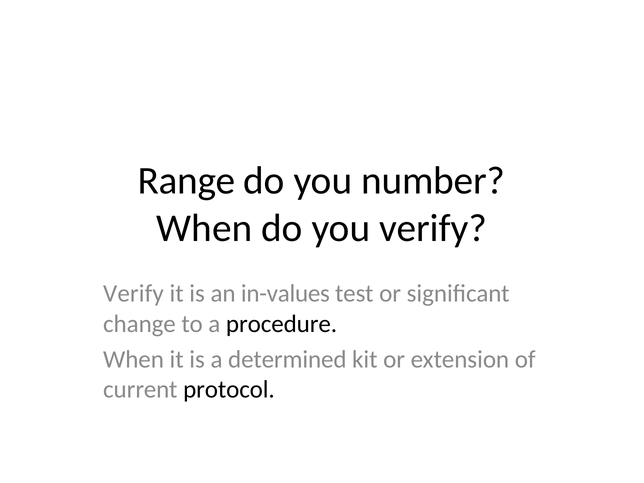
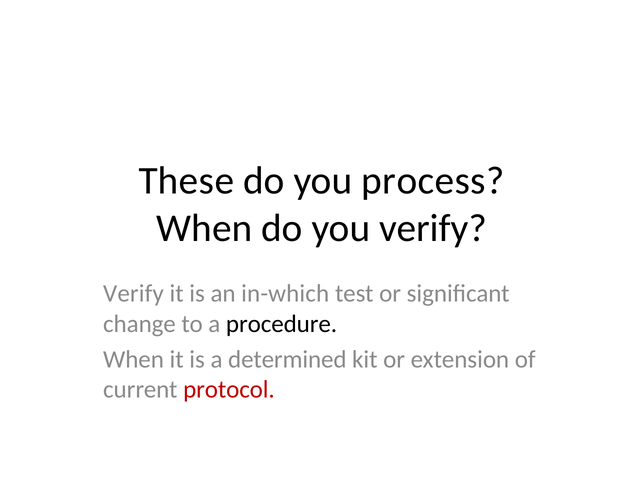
Range: Range -> These
number: number -> process
in-values: in-values -> in-which
protocol colour: black -> red
